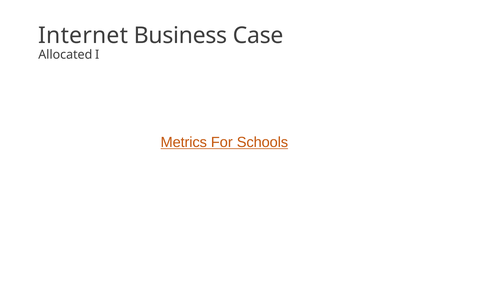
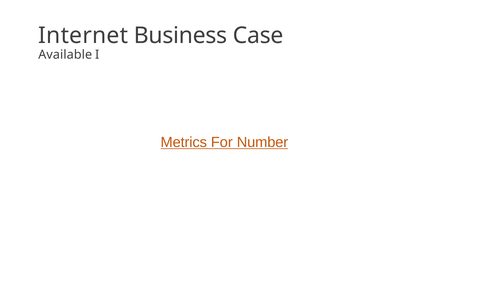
Allocated: Allocated -> Available
Schools: Schools -> Number
